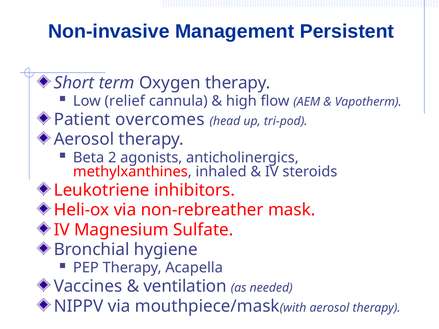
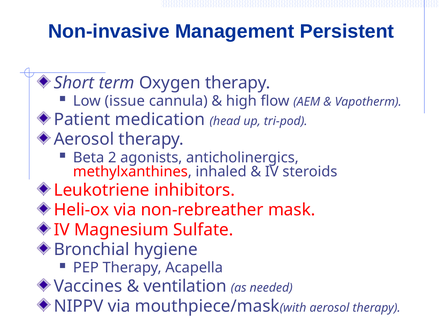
relief: relief -> issue
overcomes: overcomes -> medication
